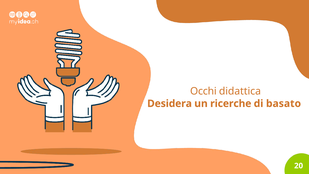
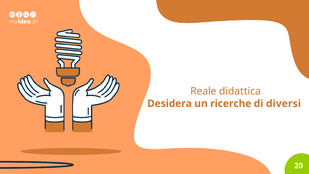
Occhi: Occhi -> Reale
basato: basato -> diversi
